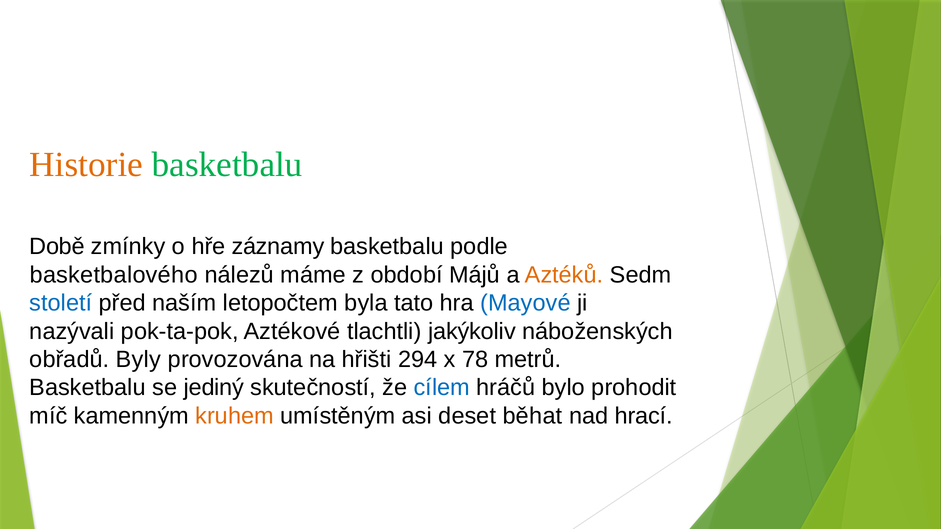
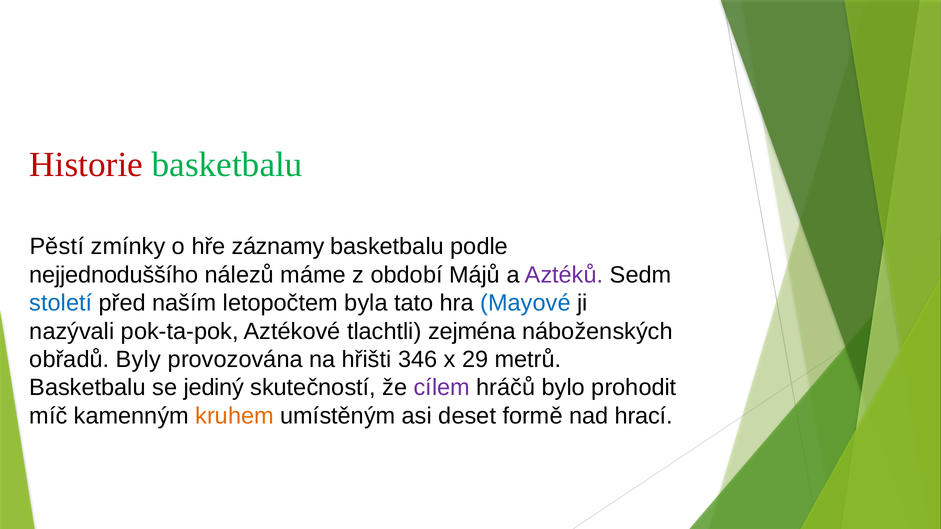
Historie colour: orange -> red
Době: Době -> Pěstí
basketbalového: basketbalového -> nejjednoduššího
Aztéků colour: orange -> purple
jakýkoliv: jakýkoliv -> zejména
294: 294 -> 346
78: 78 -> 29
cílem colour: blue -> purple
běhat: běhat -> formě
